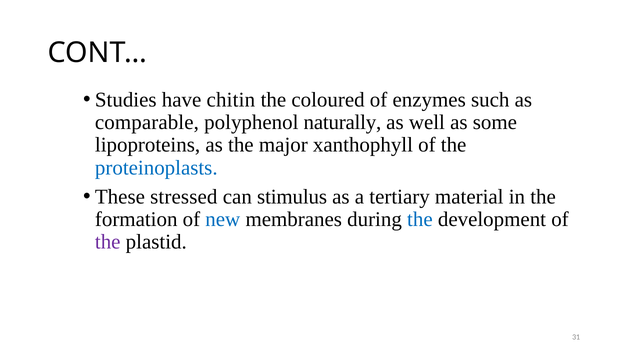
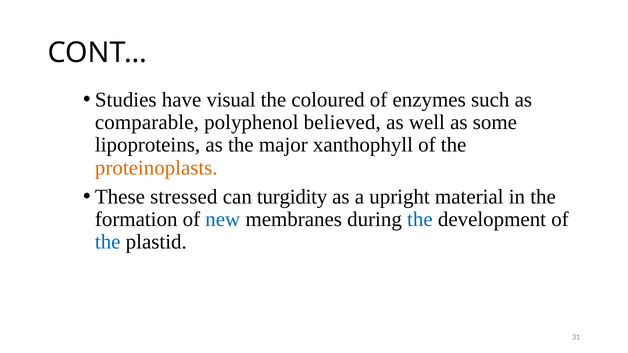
chitin: chitin -> visual
naturally: naturally -> believed
proteinoplasts colour: blue -> orange
stimulus: stimulus -> turgidity
tertiary: tertiary -> upright
the at (108, 242) colour: purple -> blue
